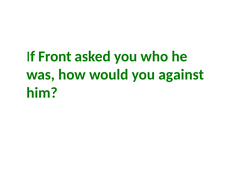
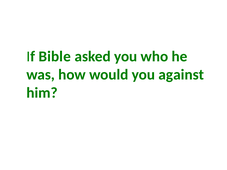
Front: Front -> Bible
